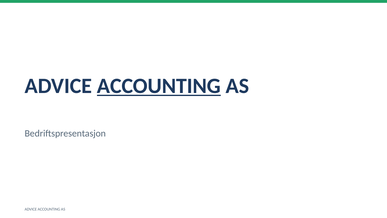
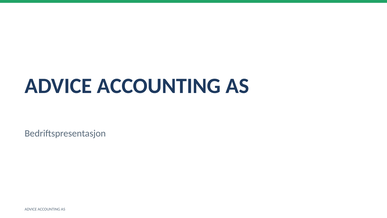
ACCOUNTING at (159, 86) underline: present -> none
